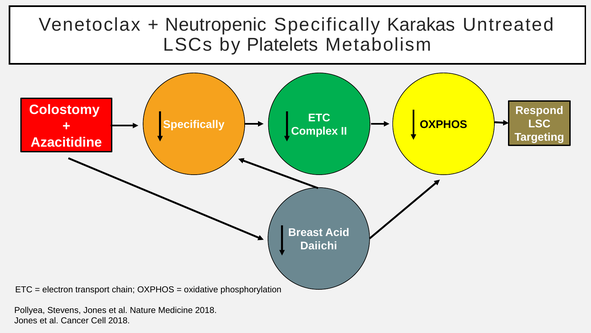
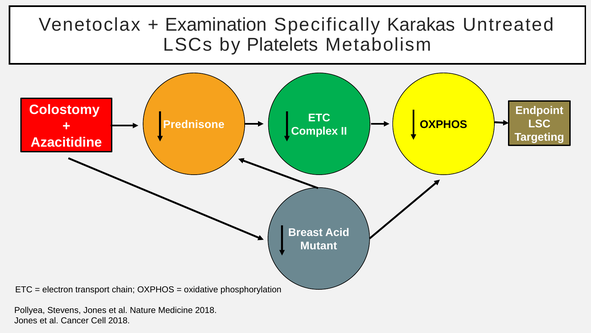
Neutropenic: Neutropenic -> Examination
Respond: Respond -> Endpoint
Specifically at (194, 124): Specifically -> Prednisone
Daiichi: Daiichi -> Mutant
